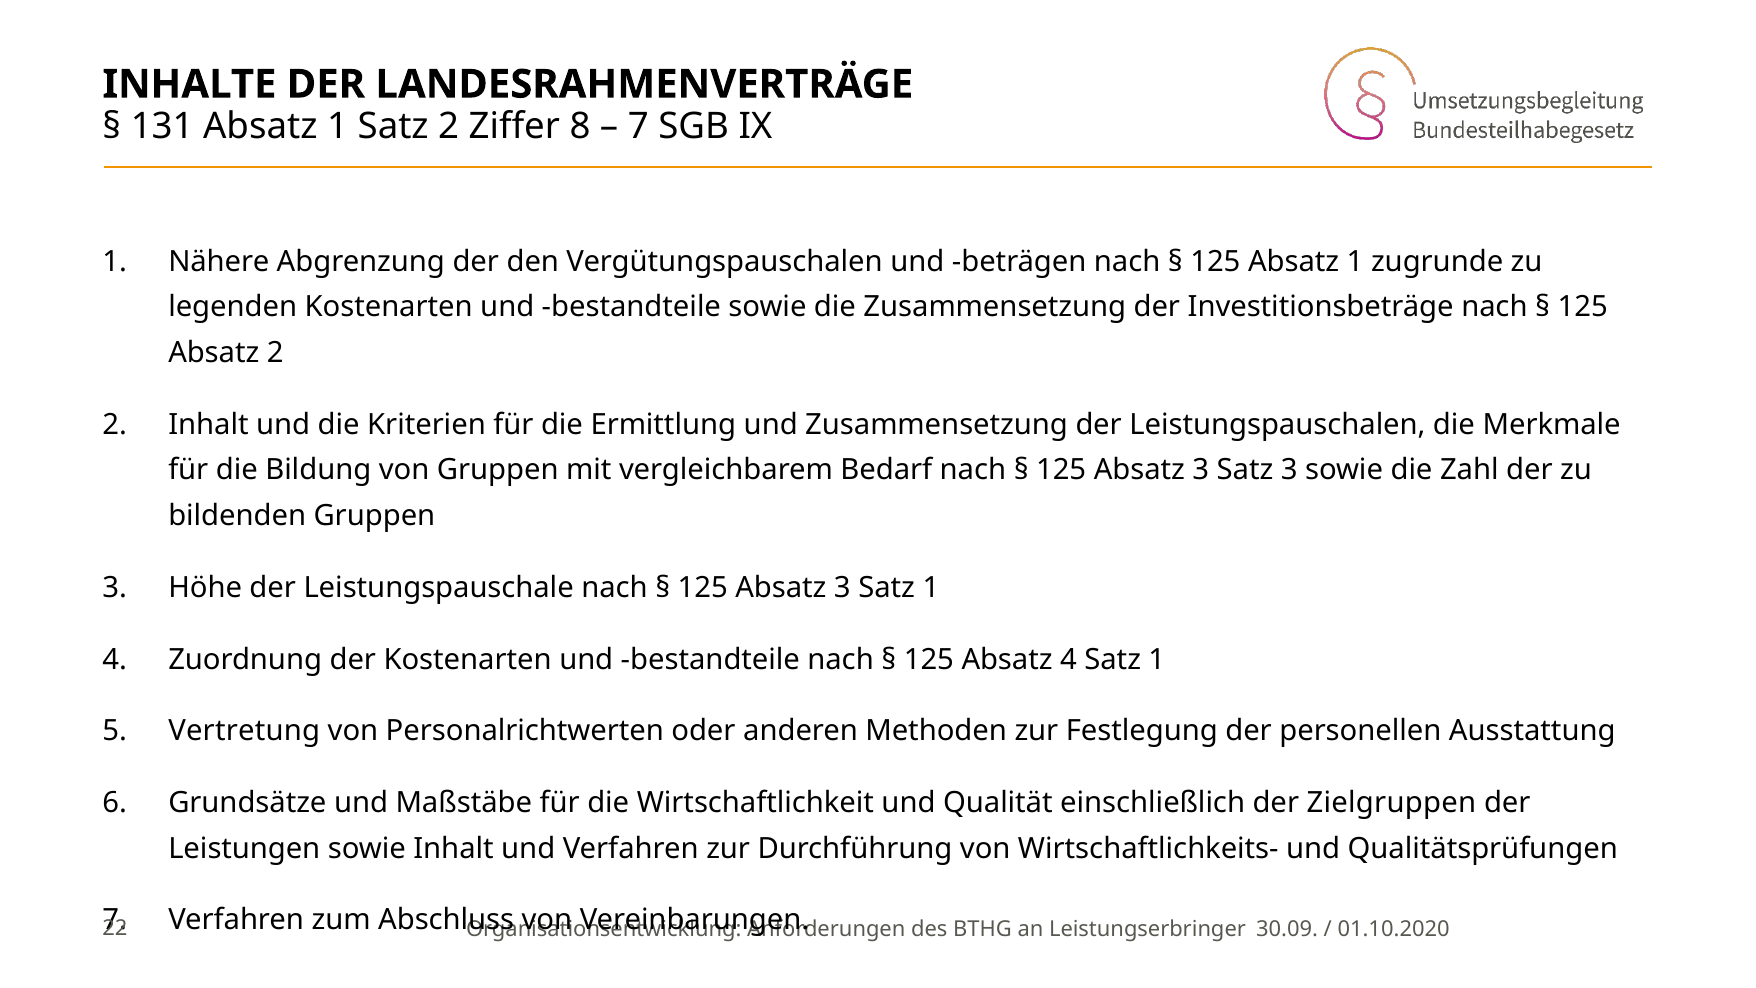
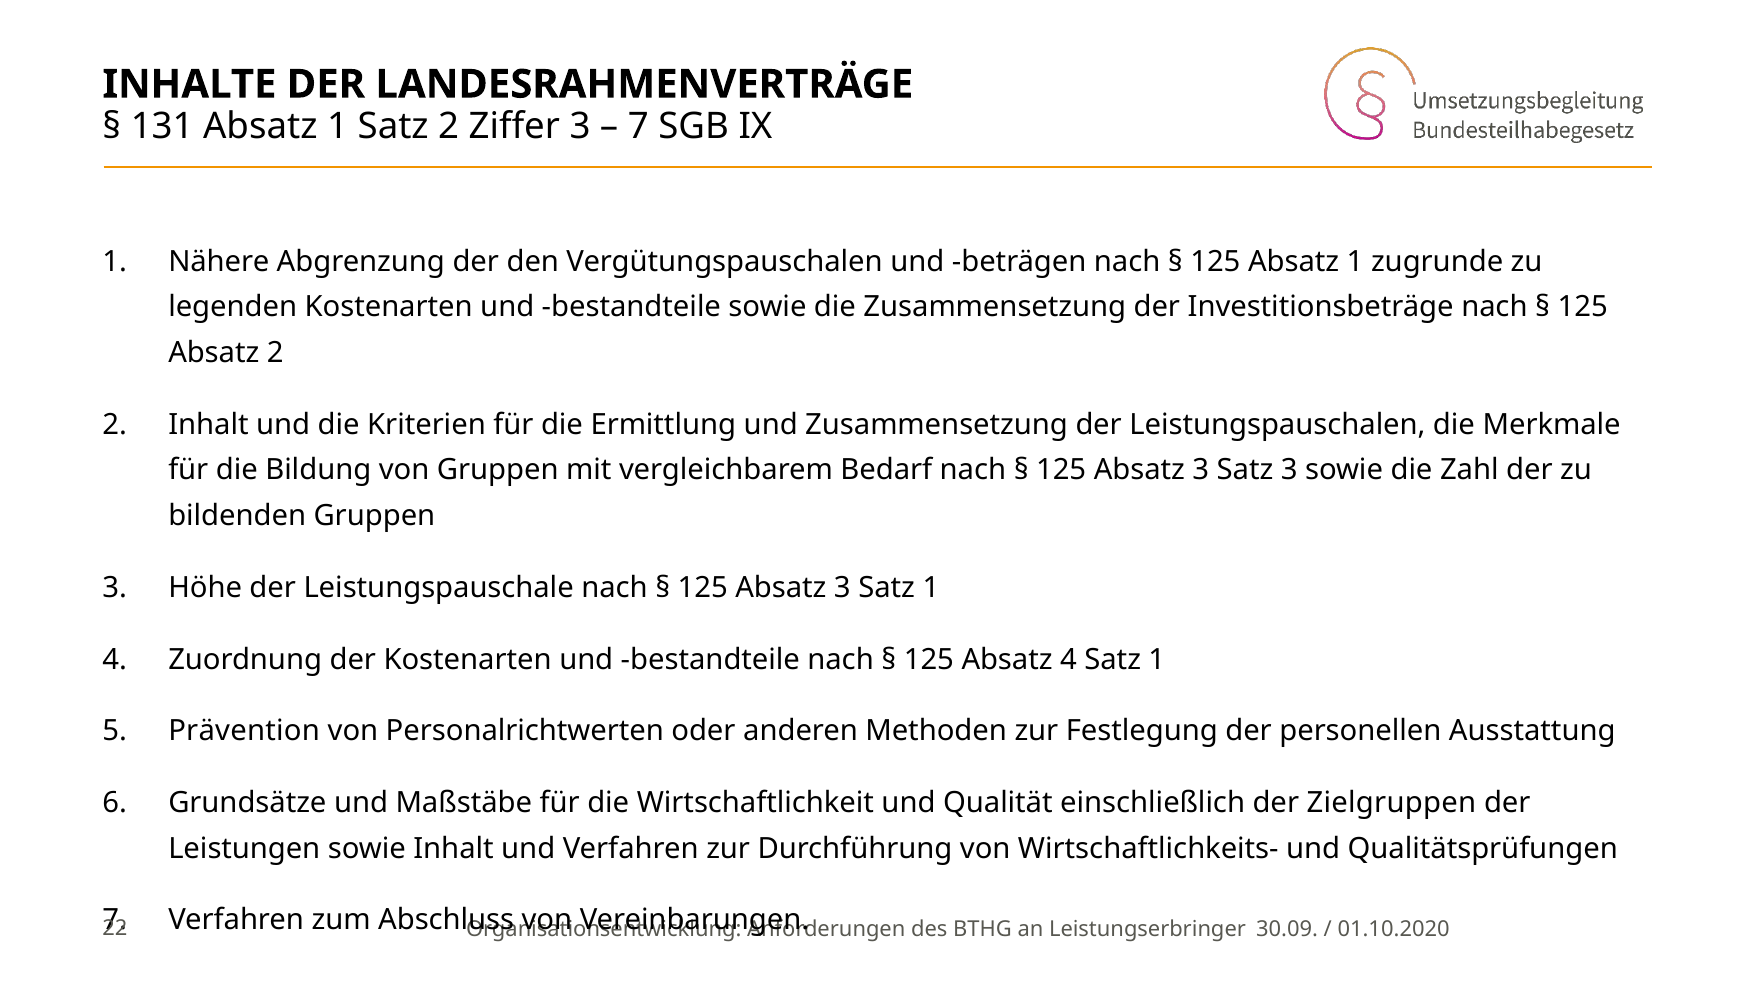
Ziffer 8: 8 -> 3
Vertretung: Vertretung -> Prävention
